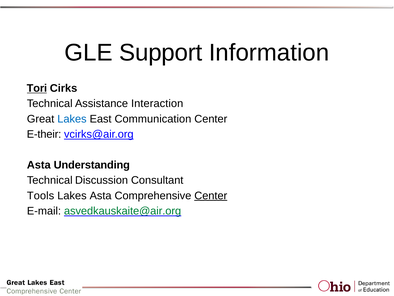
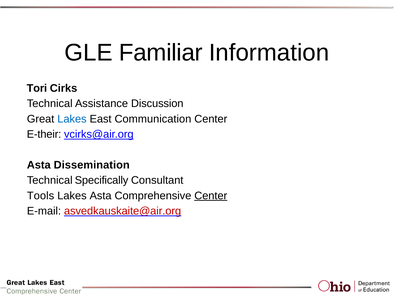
Support: Support -> Familiar
Tori underline: present -> none
Interaction: Interaction -> Discussion
Understanding: Understanding -> Dissemination
Discussion: Discussion -> Specifically
asvedkauskaite@air.org colour: green -> red
